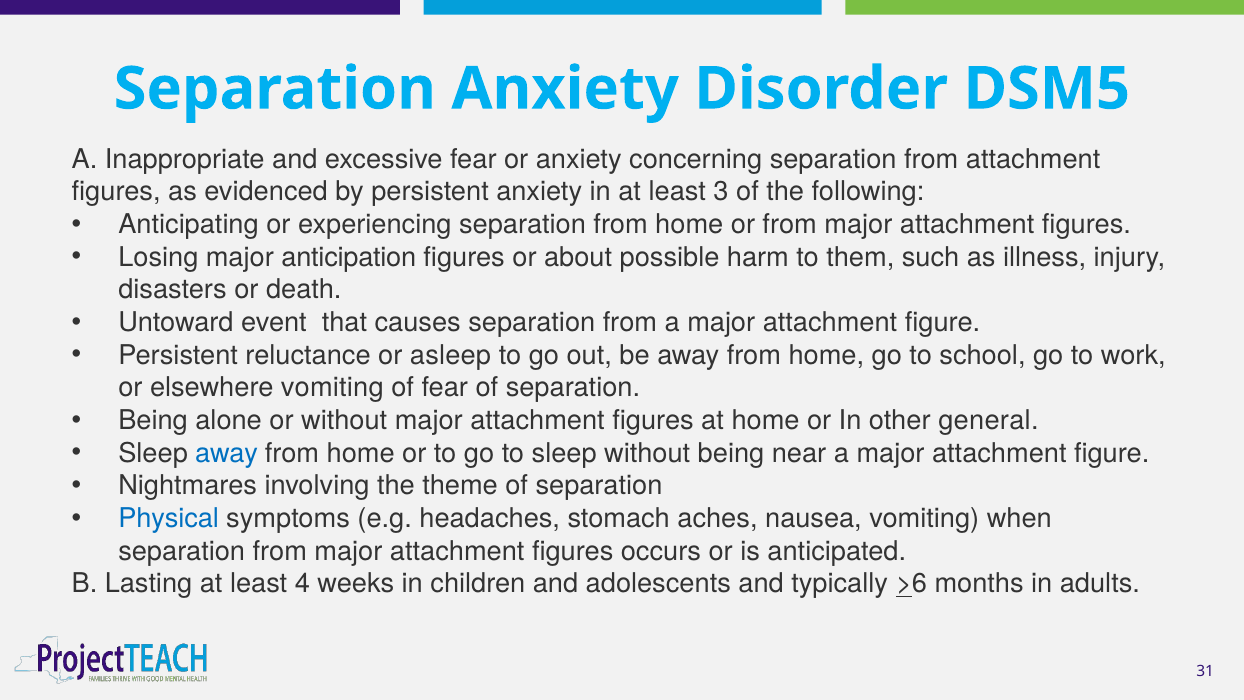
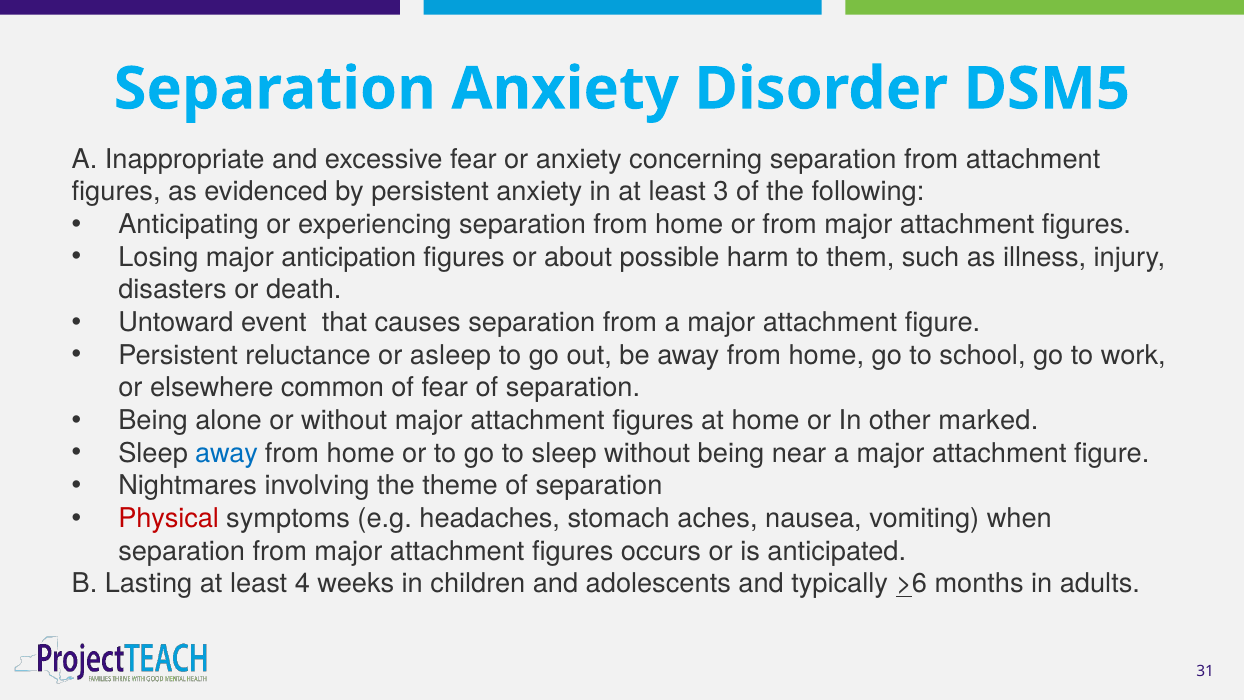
elsewhere vomiting: vomiting -> common
general: general -> marked
Physical colour: blue -> red
